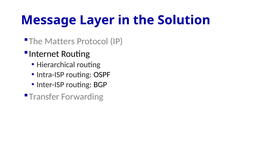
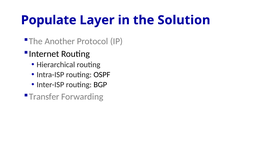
Message: Message -> Populate
Matters: Matters -> Another
